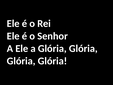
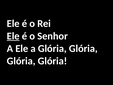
Ele at (13, 36) underline: none -> present
